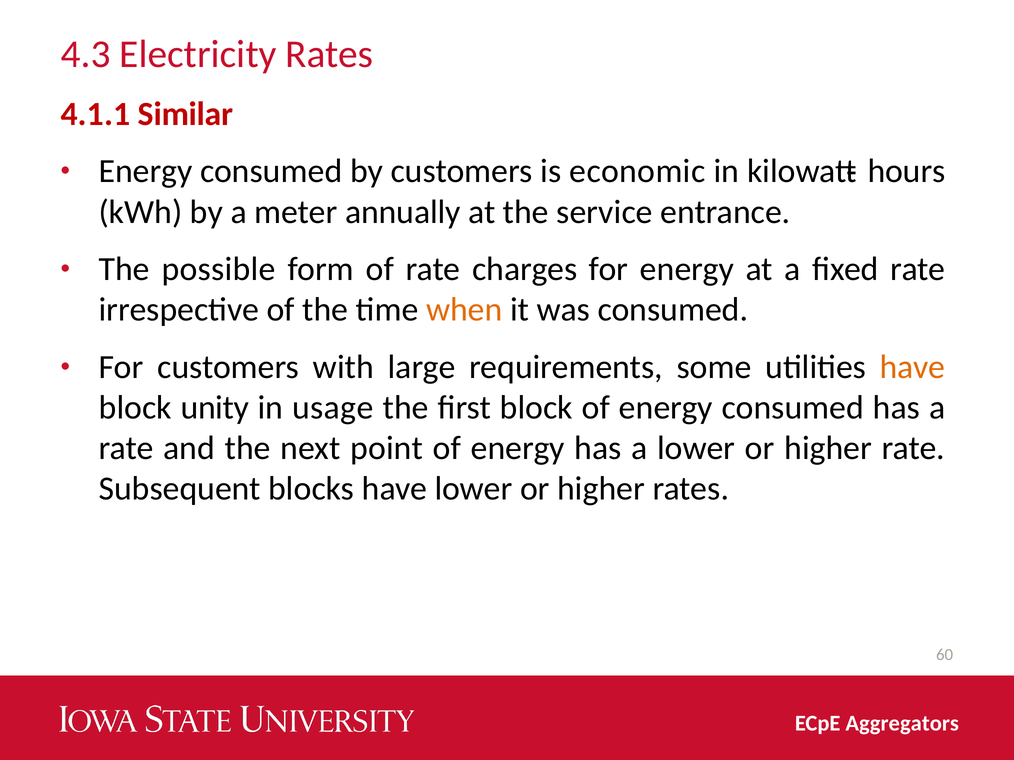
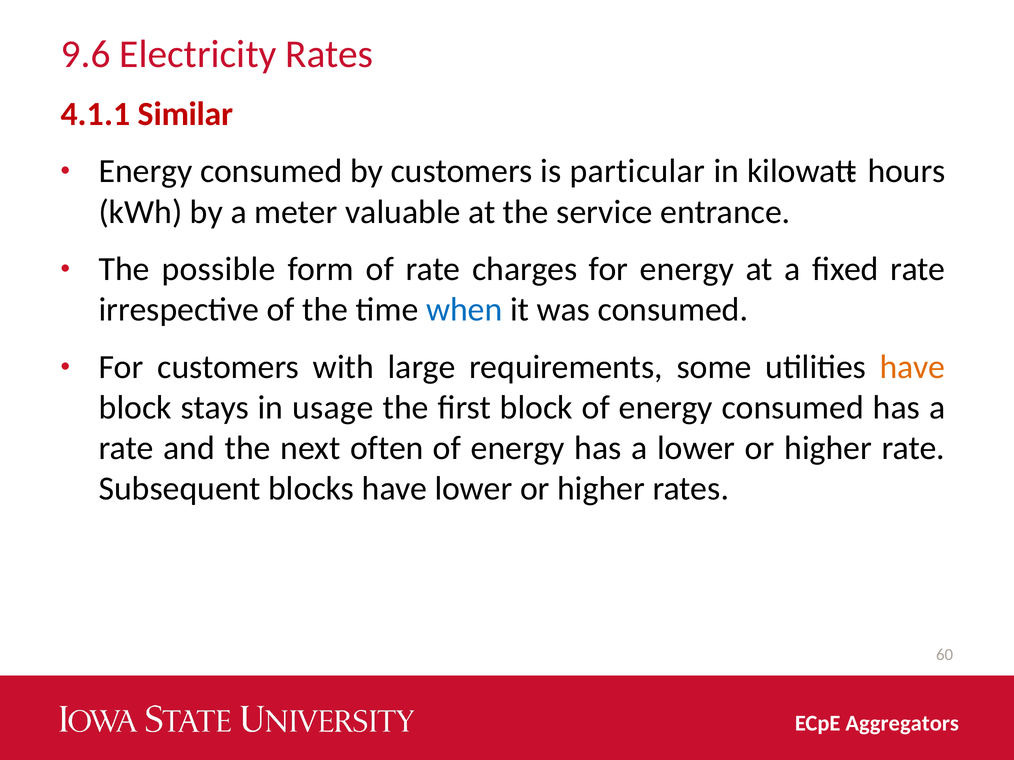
4.3: 4.3 -> 9.6
economic: economic -> particular
annually: annually -> valuable
when colour: orange -> blue
unity: unity -> stays
point: point -> often
